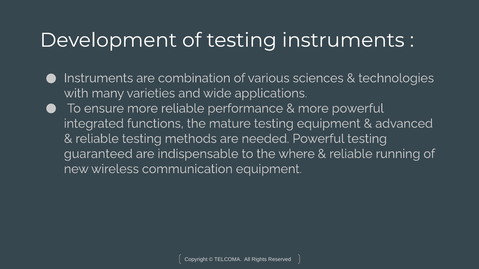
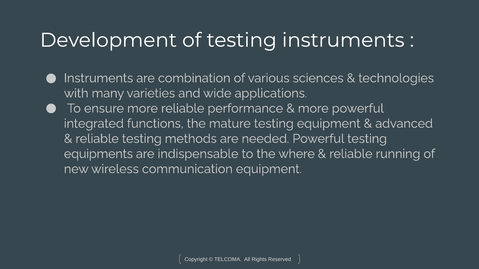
guaranteed: guaranteed -> equipments
